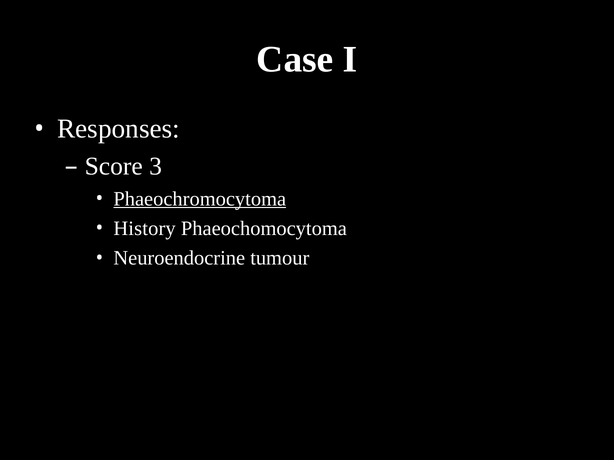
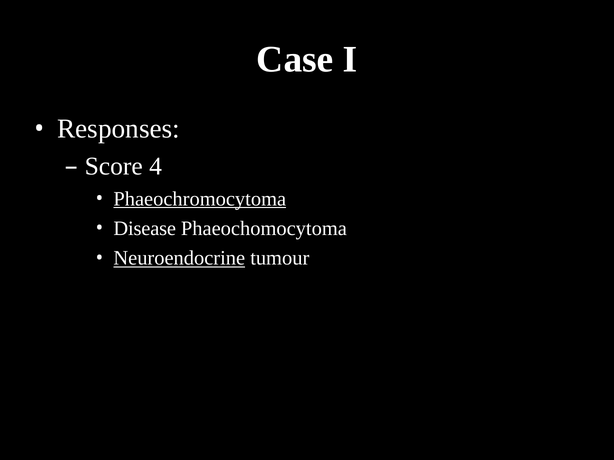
3: 3 -> 4
History: History -> Disease
Neuroendocrine underline: none -> present
